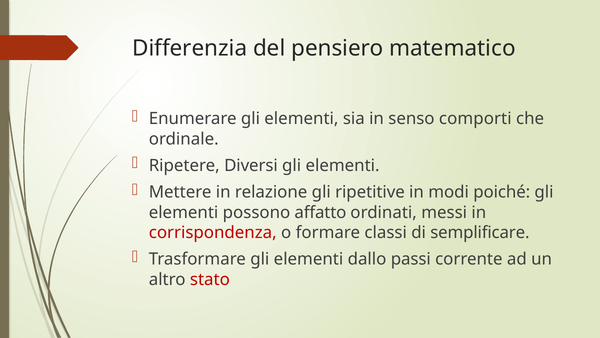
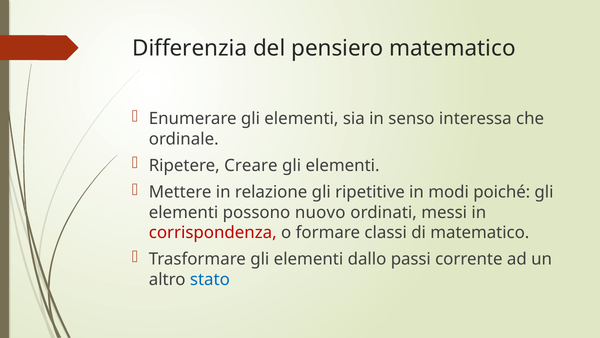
comporti: comporti -> interessa
Diversi: Diversi -> Creare
affatto: affatto -> nuovo
di semplificare: semplificare -> matematico
stato colour: red -> blue
